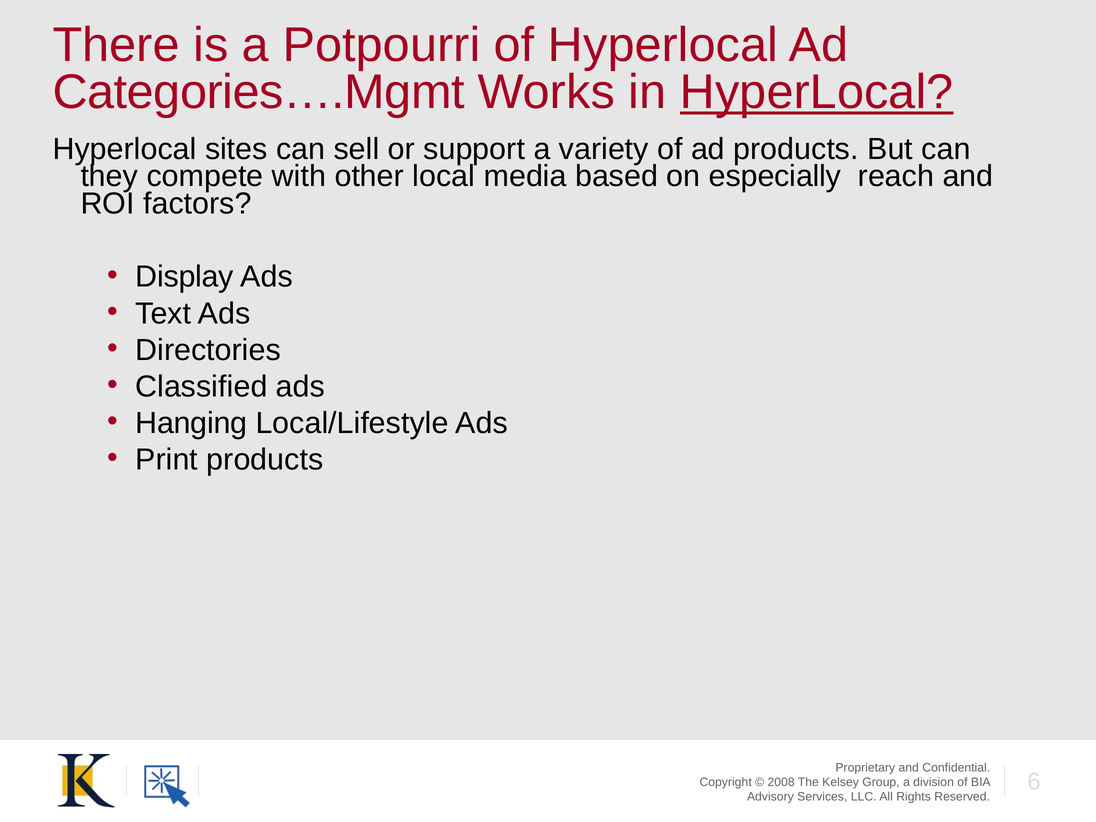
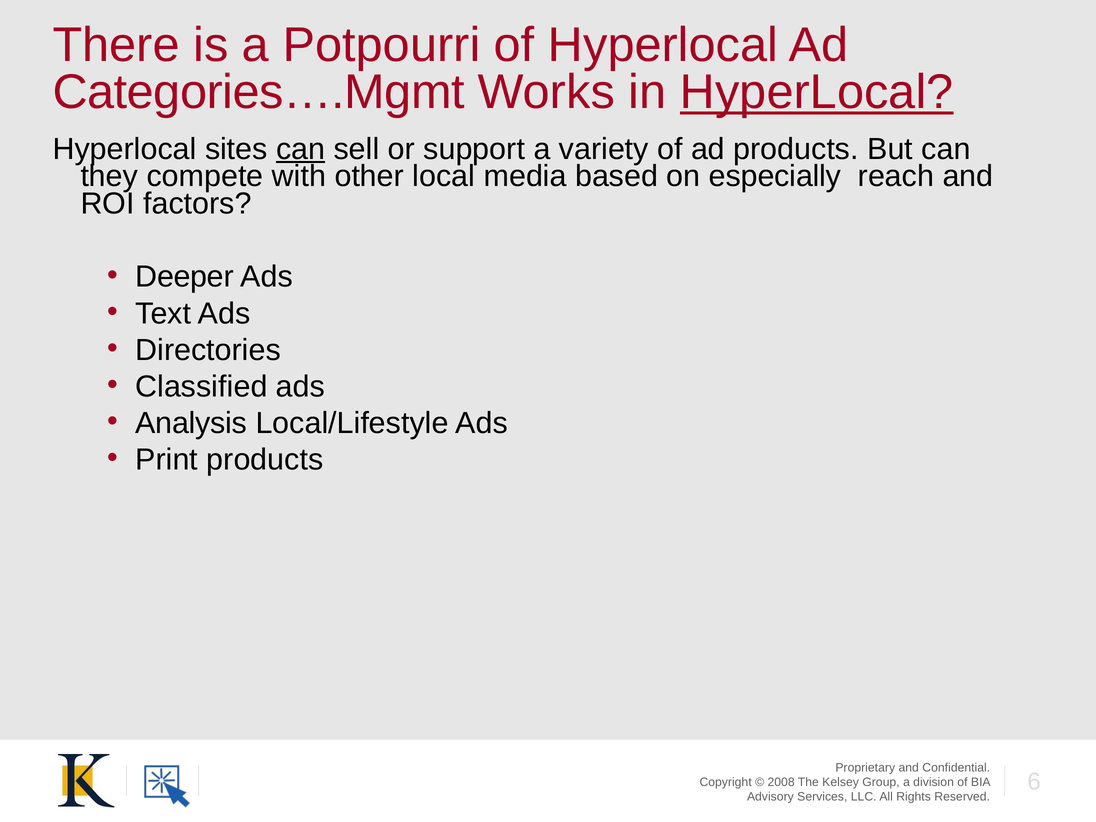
can at (301, 149) underline: none -> present
Display: Display -> Deeper
Hanging: Hanging -> Analysis
